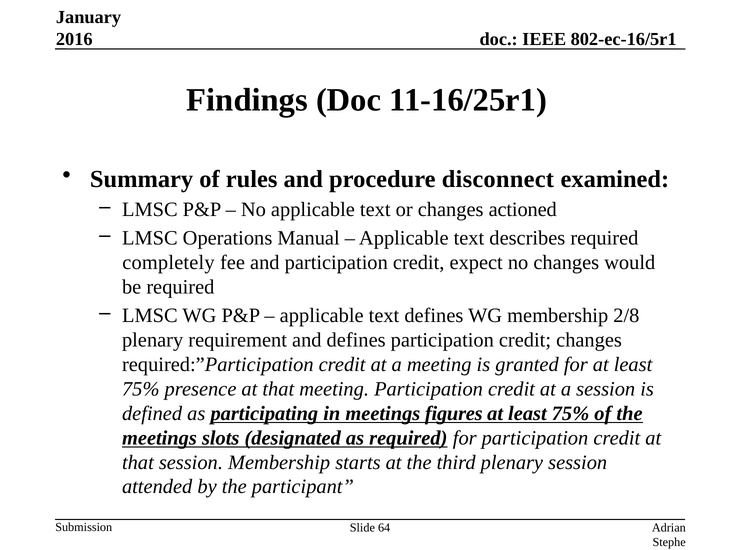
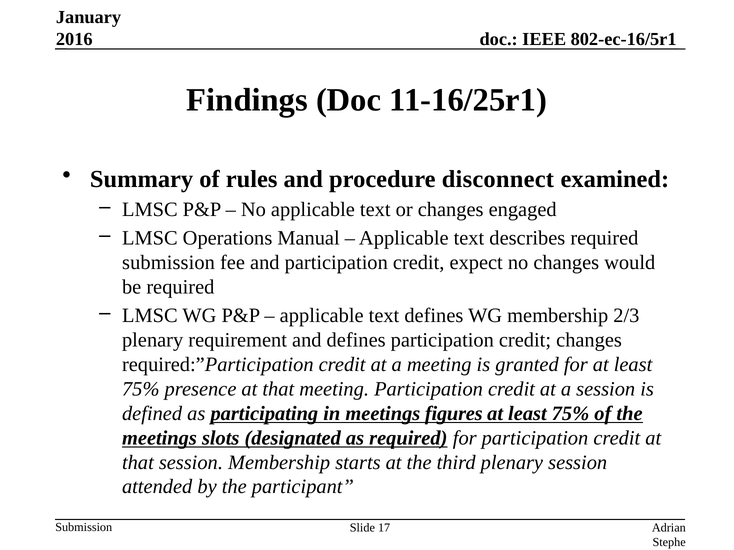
actioned: actioned -> engaged
completely at (168, 263): completely -> submission
2/8: 2/8 -> 2/3
64: 64 -> 17
